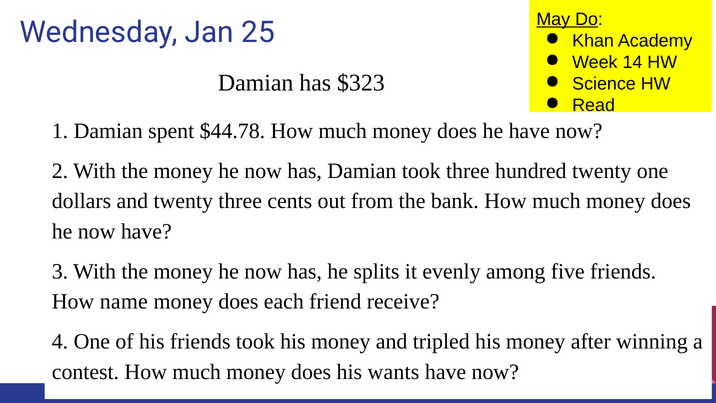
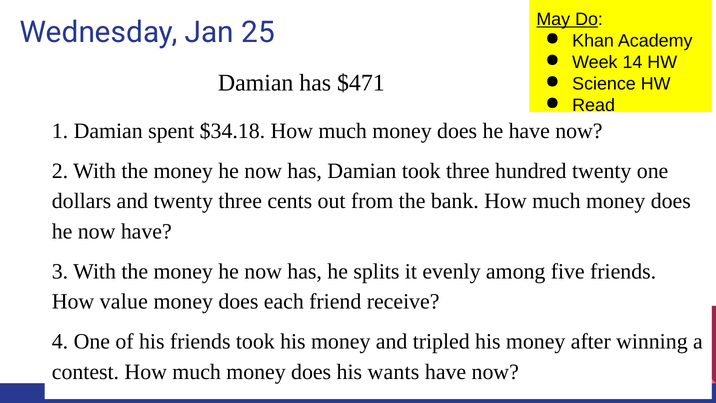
$323: $323 -> $471
$44.78: $44.78 -> $34.18
name: name -> value
